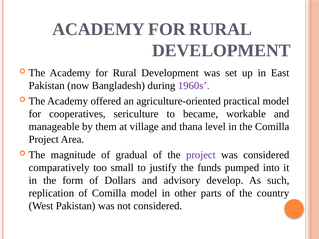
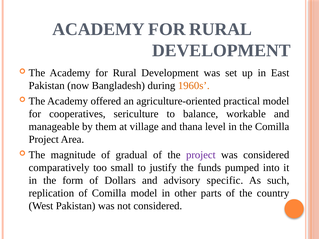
1960s colour: purple -> orange
became: became -> balance
develop: develop -> specific
